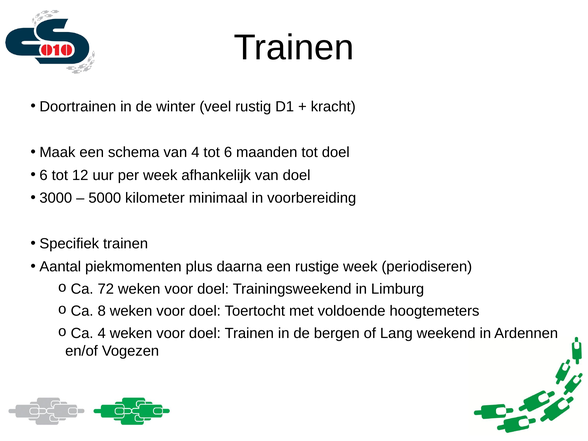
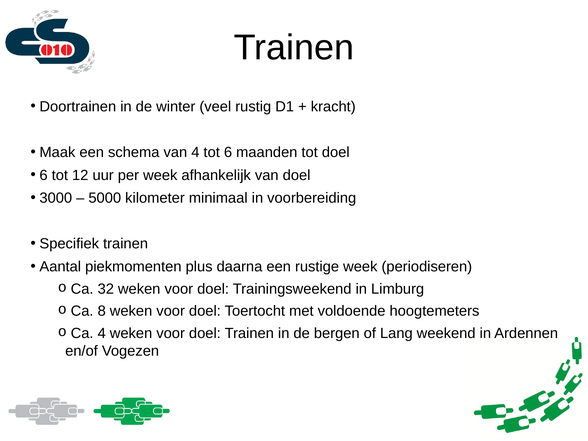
72: 72 -> 32
